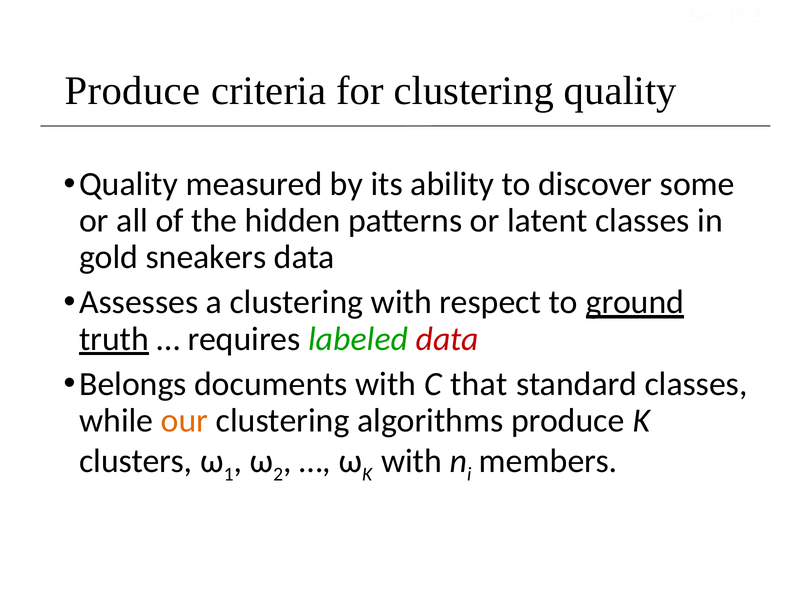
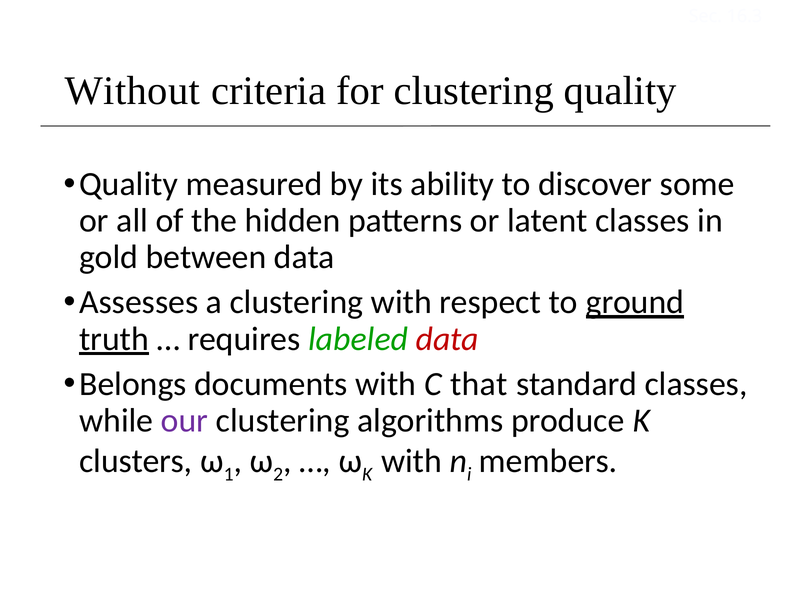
Produce at (132, 91): Produce -> Without
sneakers: sneakers -> between
our colour: orange -> purple
